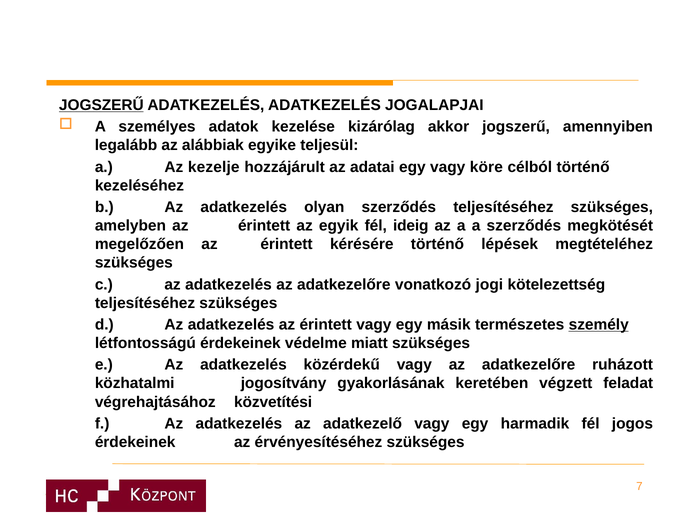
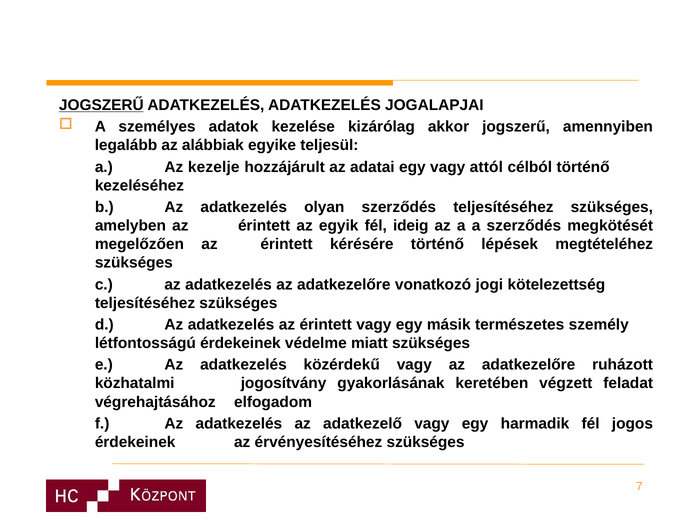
köre: köre -> attól
személy underline: present -> none
közvetítési: közvetítési -> elfogadom
